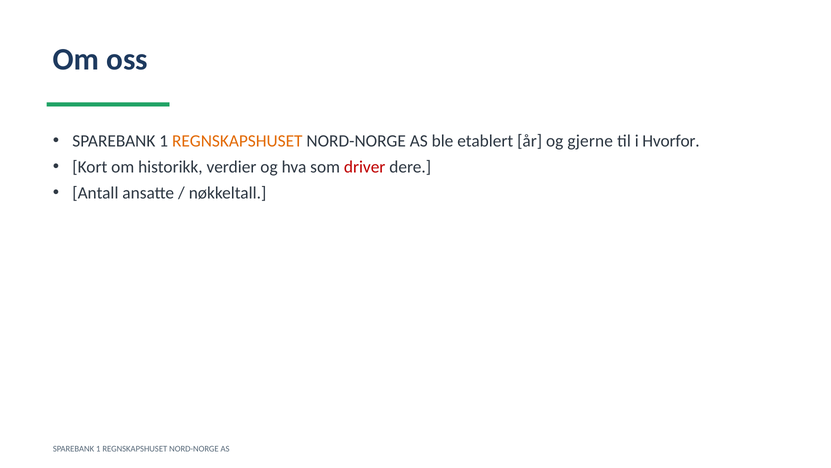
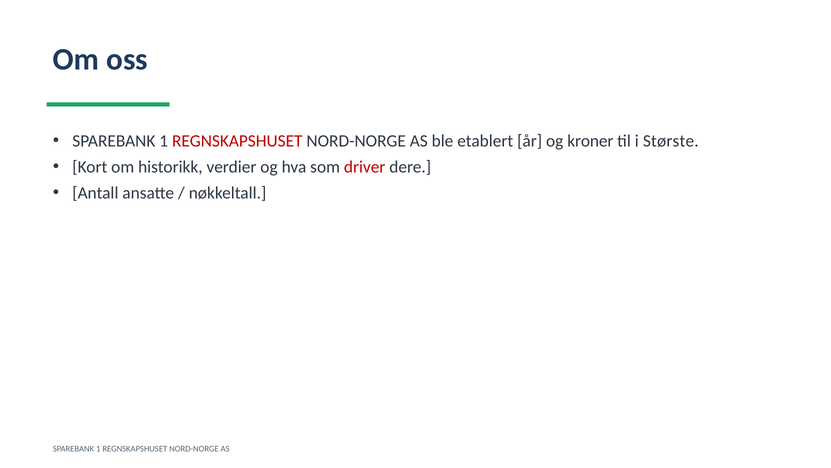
REGNSKAPSHUSET at (237, 141) colour: orange -> red
gjerne: gjerne -> kroner
Hvorfor: Hvorfor -> Største
